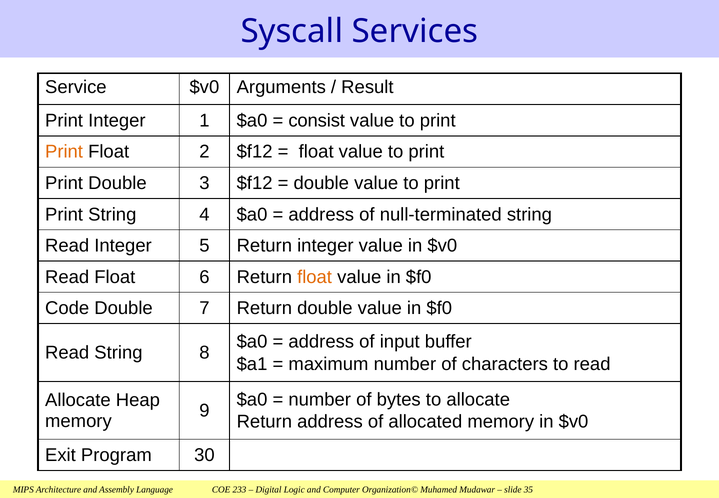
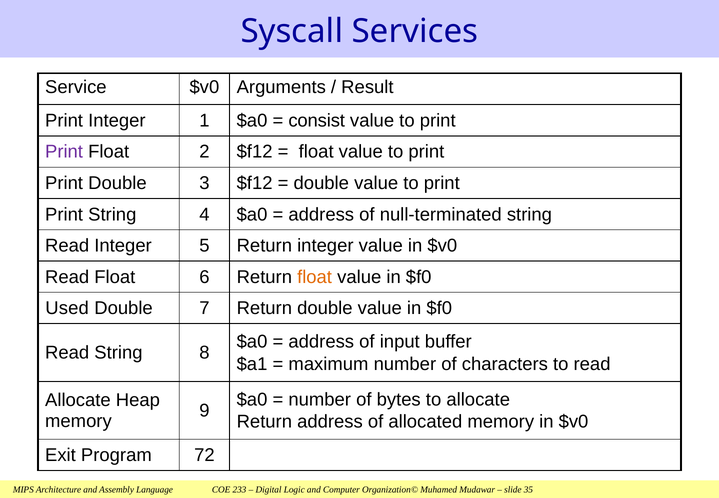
Print at (64, 152) colour: orange -> purple
Code: Code -> Used
30: 30 -> 72
